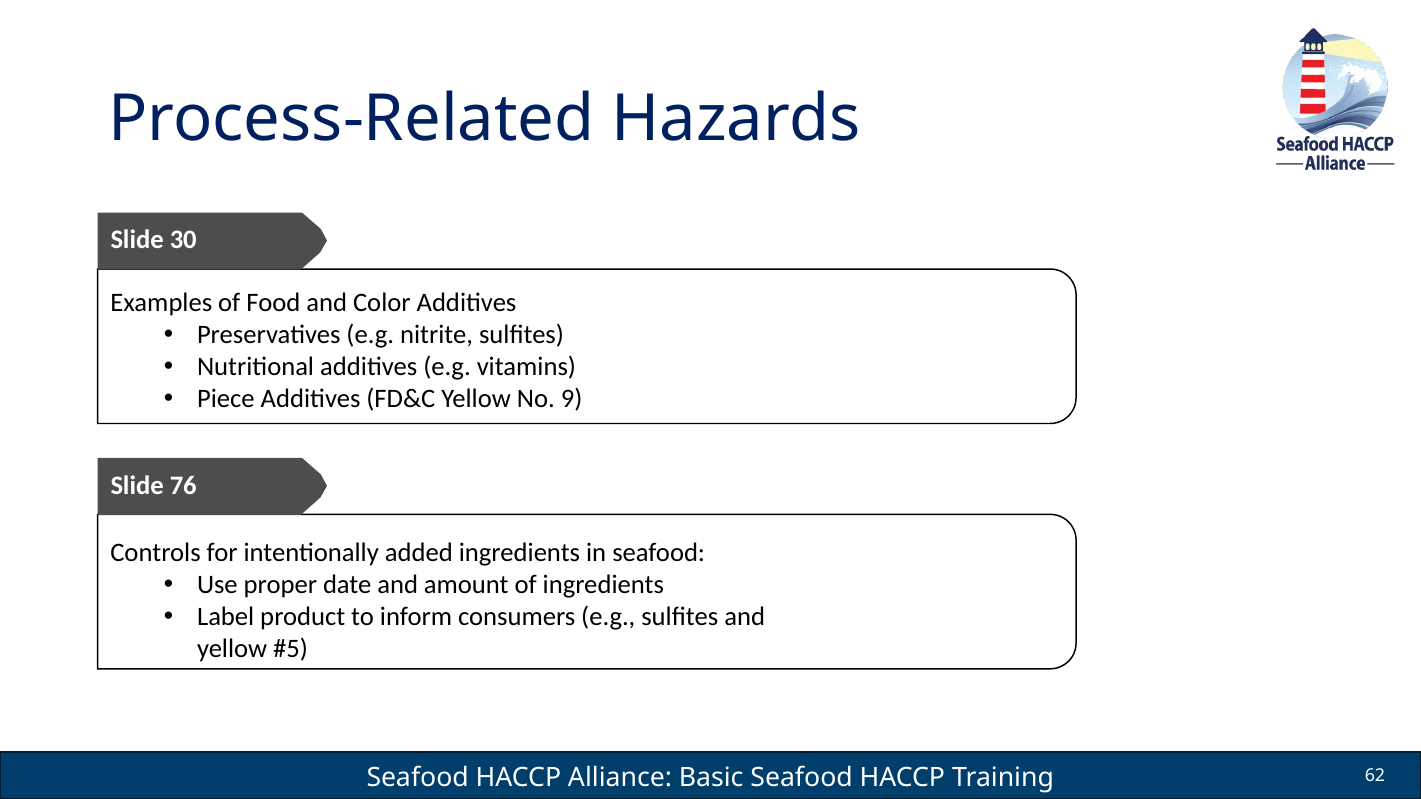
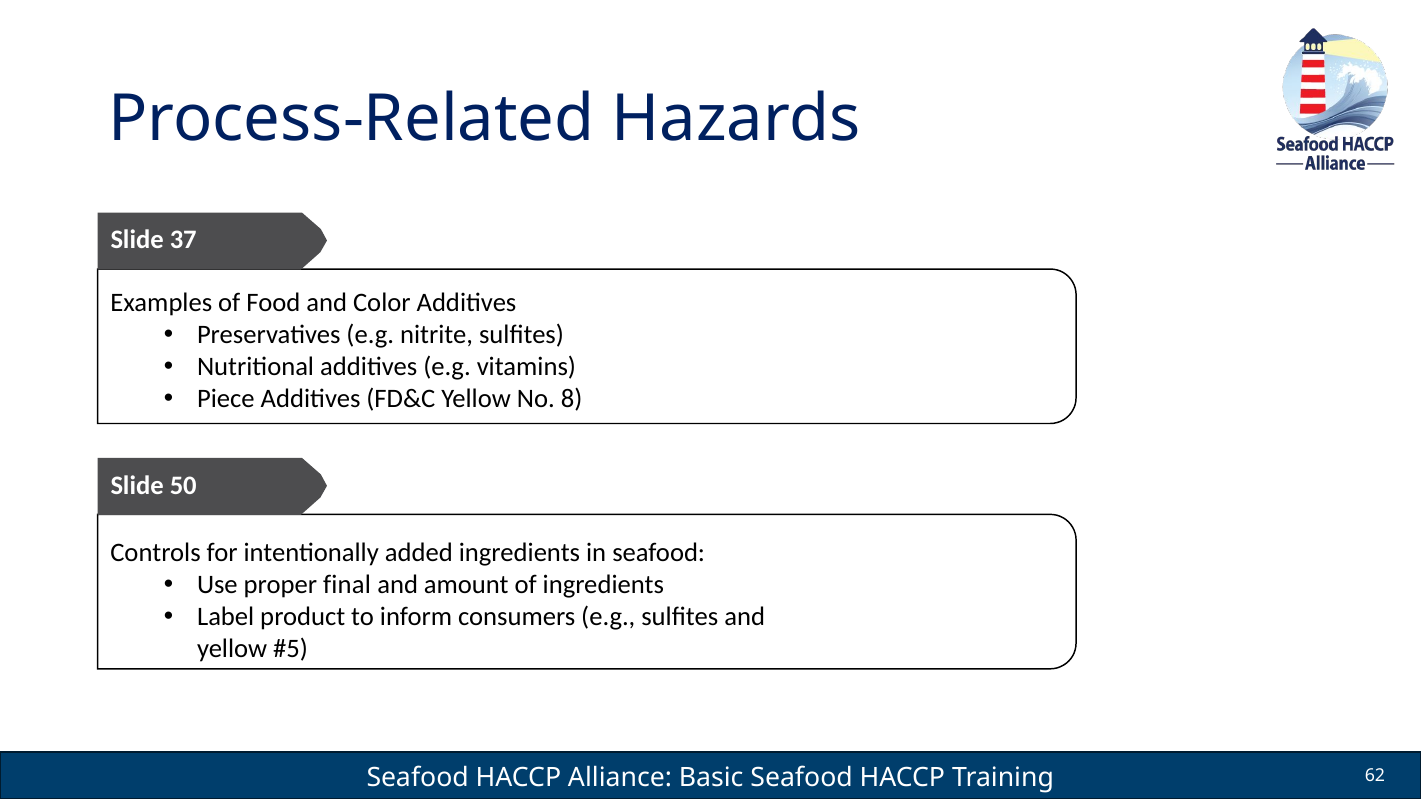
30: 30 -> 37
9: 9 -> 8
76: 76 -> 50
date: date -> final
